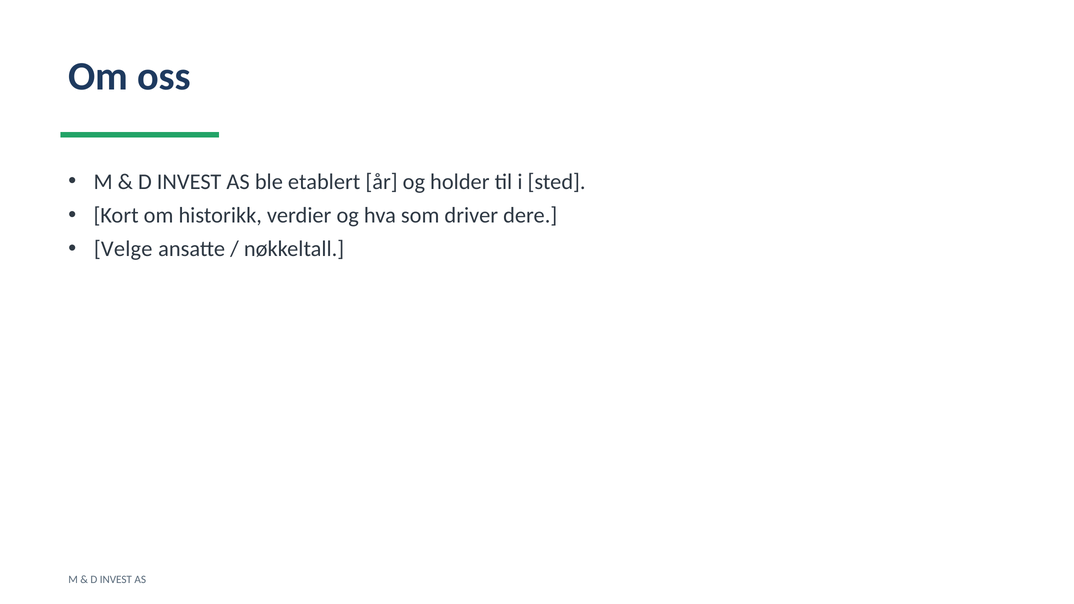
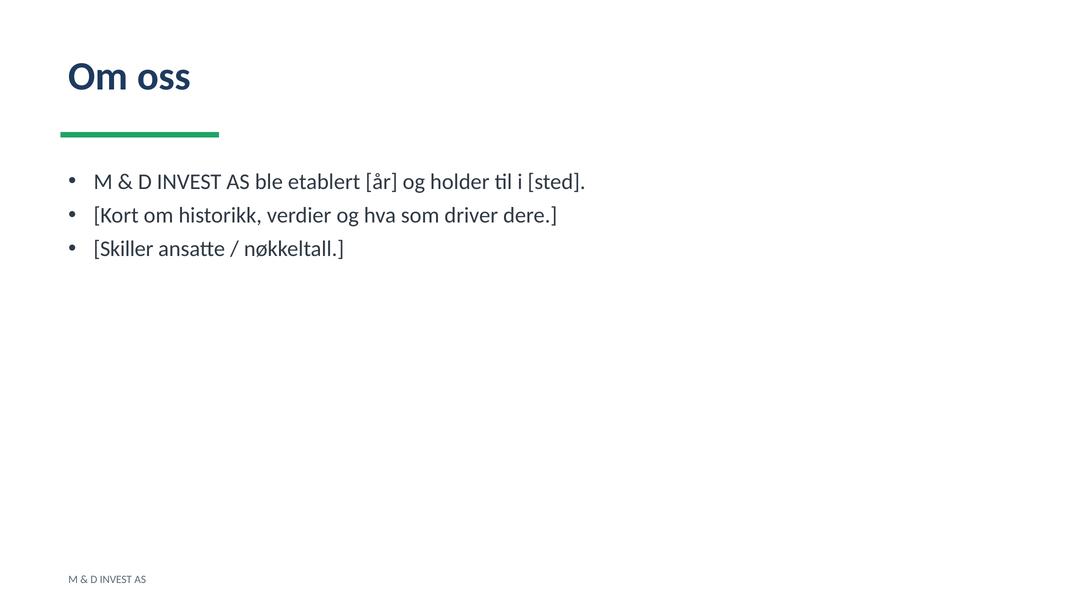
Velge: Velge -> Skiller
